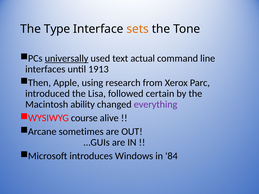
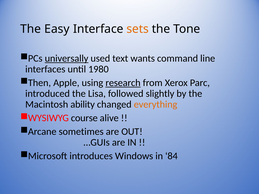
Type: Type -> Easy
actual: actual -> wants
1913: 1913 -> 1980
research underline: none -> present
certain: certain -> slightly
everything colour: purple -> orange
